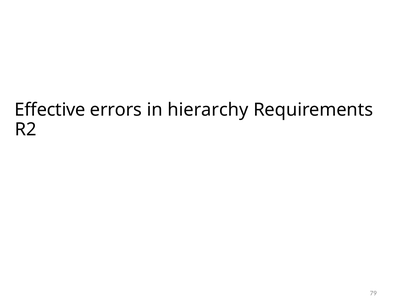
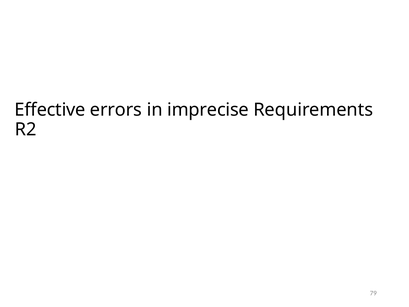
hierarchy: hierarchy -> imprecise
